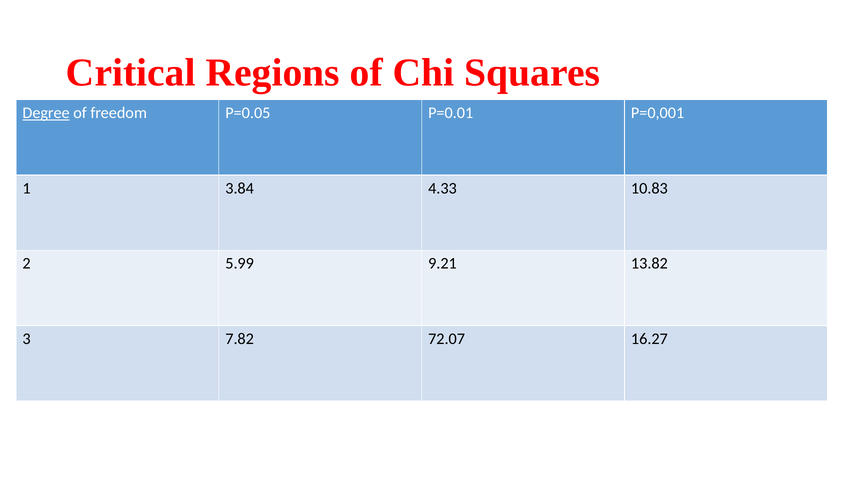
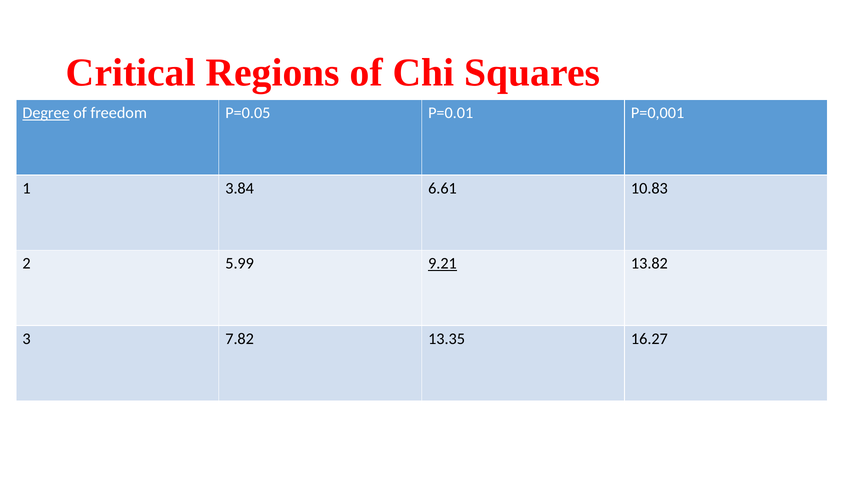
4.33: 4.33 -> 6.61
9.21 underline: none -> present
72.07: 72.07 -> 13.35
